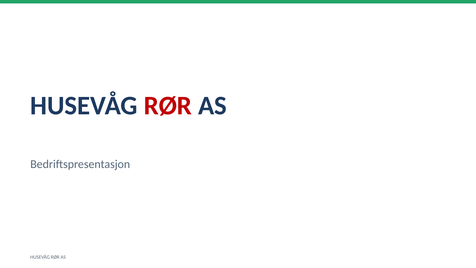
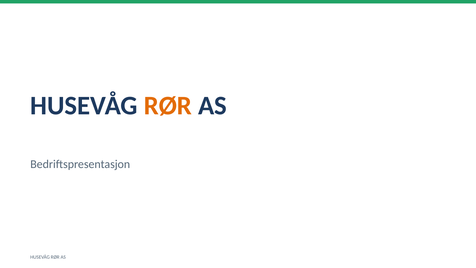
RØR at (168, 106) colour: red -> orange
